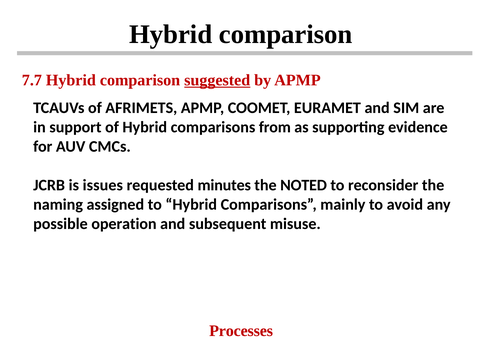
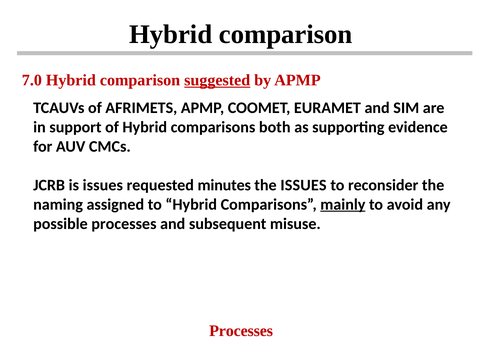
7.7: 7.7 -> 7.0
from: from -> both
the NOTED: NOTED -> ISSUES
mainly underline: none -> present
possible operation: operation -> processes
